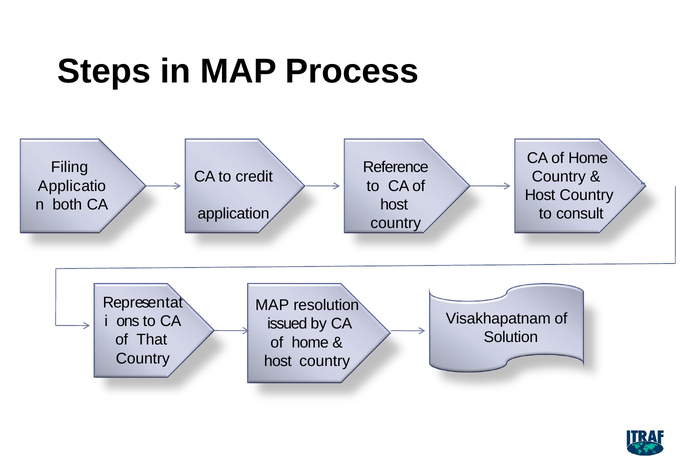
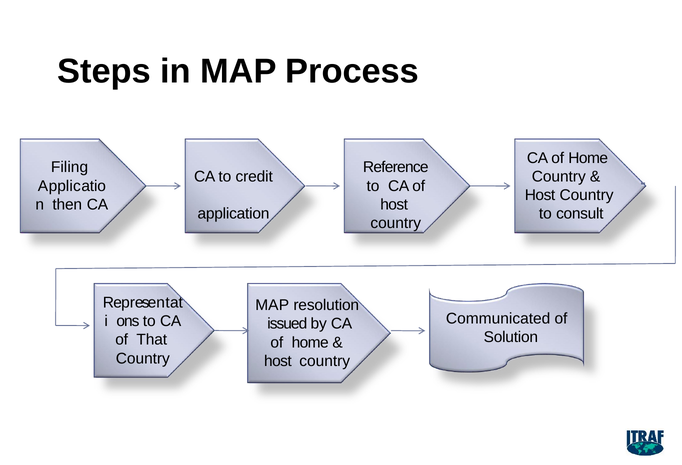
both: both -> then
Visakhapatnam: Visakhapatnam -> Communicated
